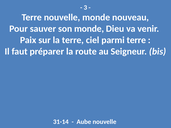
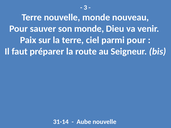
parmi terre: terre -> pour
